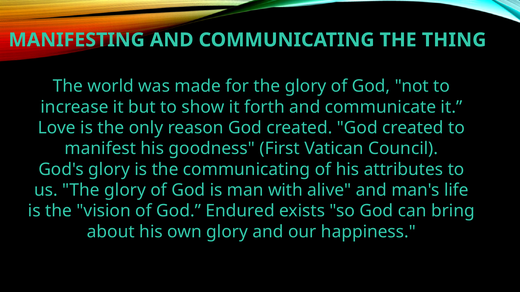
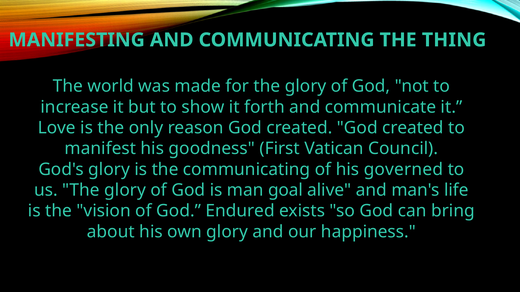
attributes: attributes -> governed
with: with -> goal
